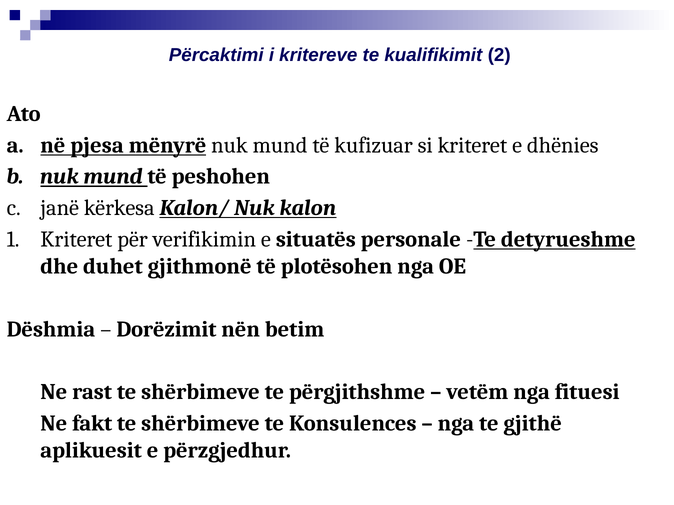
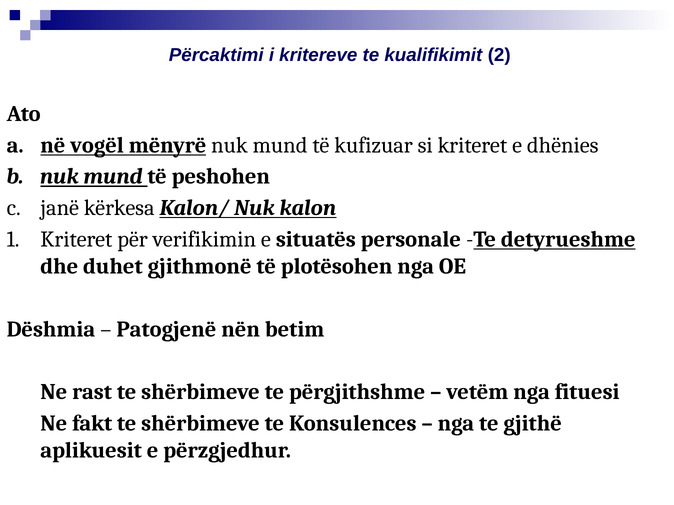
pjesa: pjesa -> vogël
Dorëzimit: Dorëzimit -> Patogjenë
